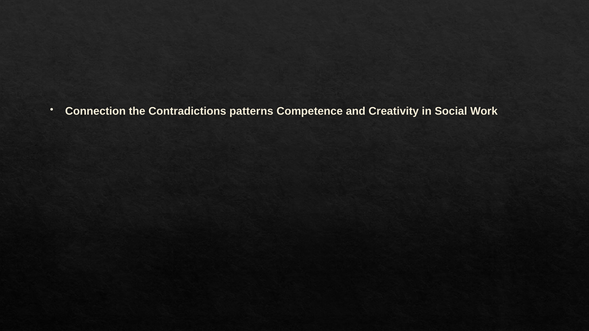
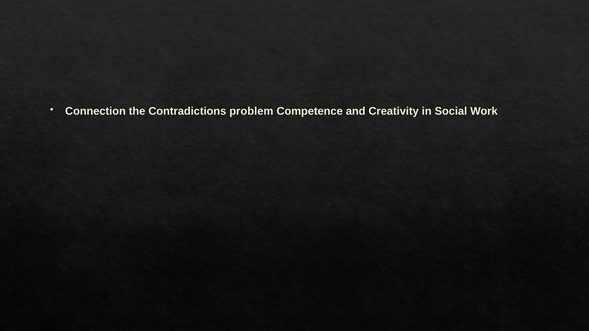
patterns: patterns -> problem
